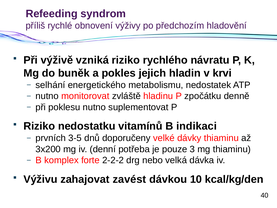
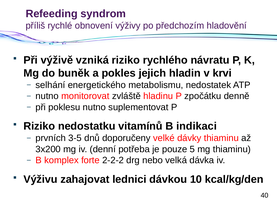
3: 3 -> 5
zavést: zavést -> lednici
